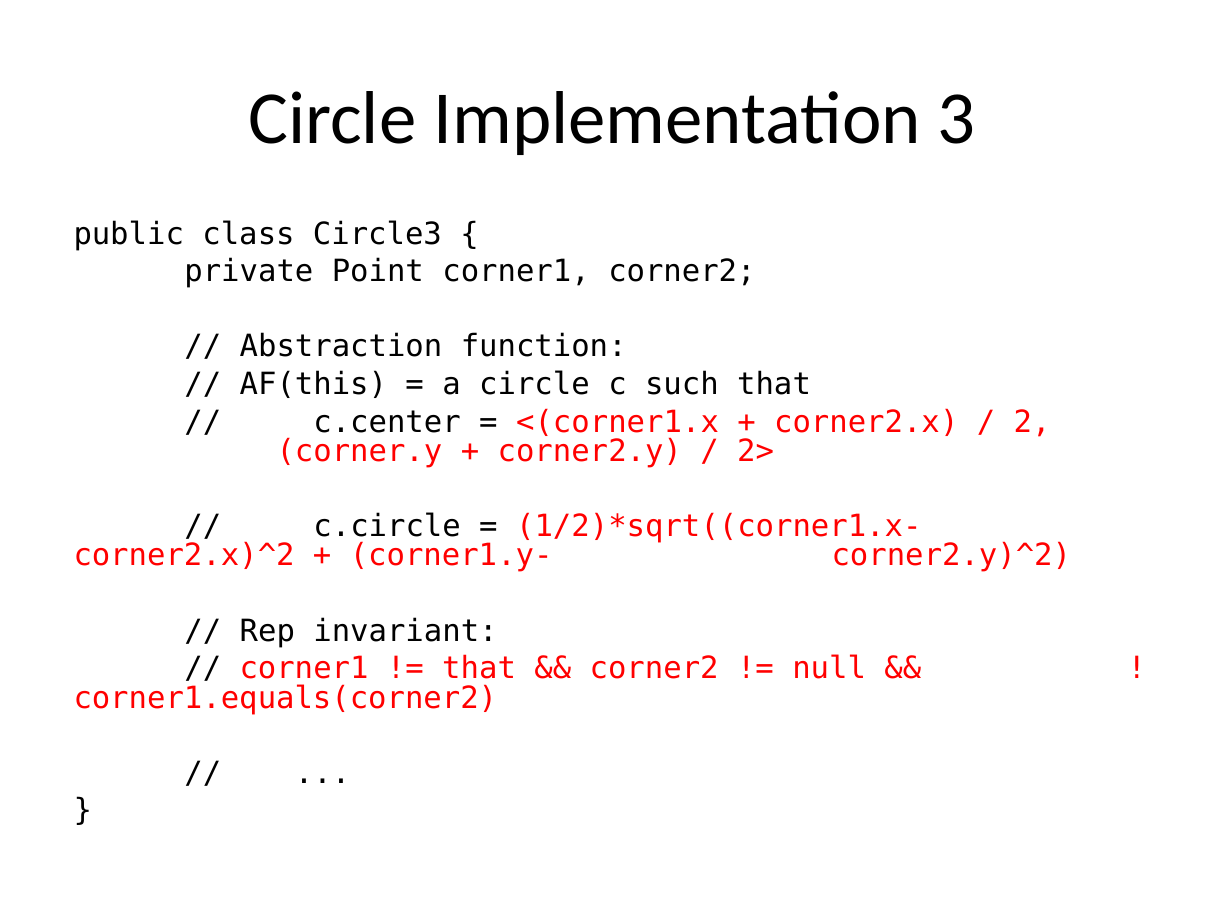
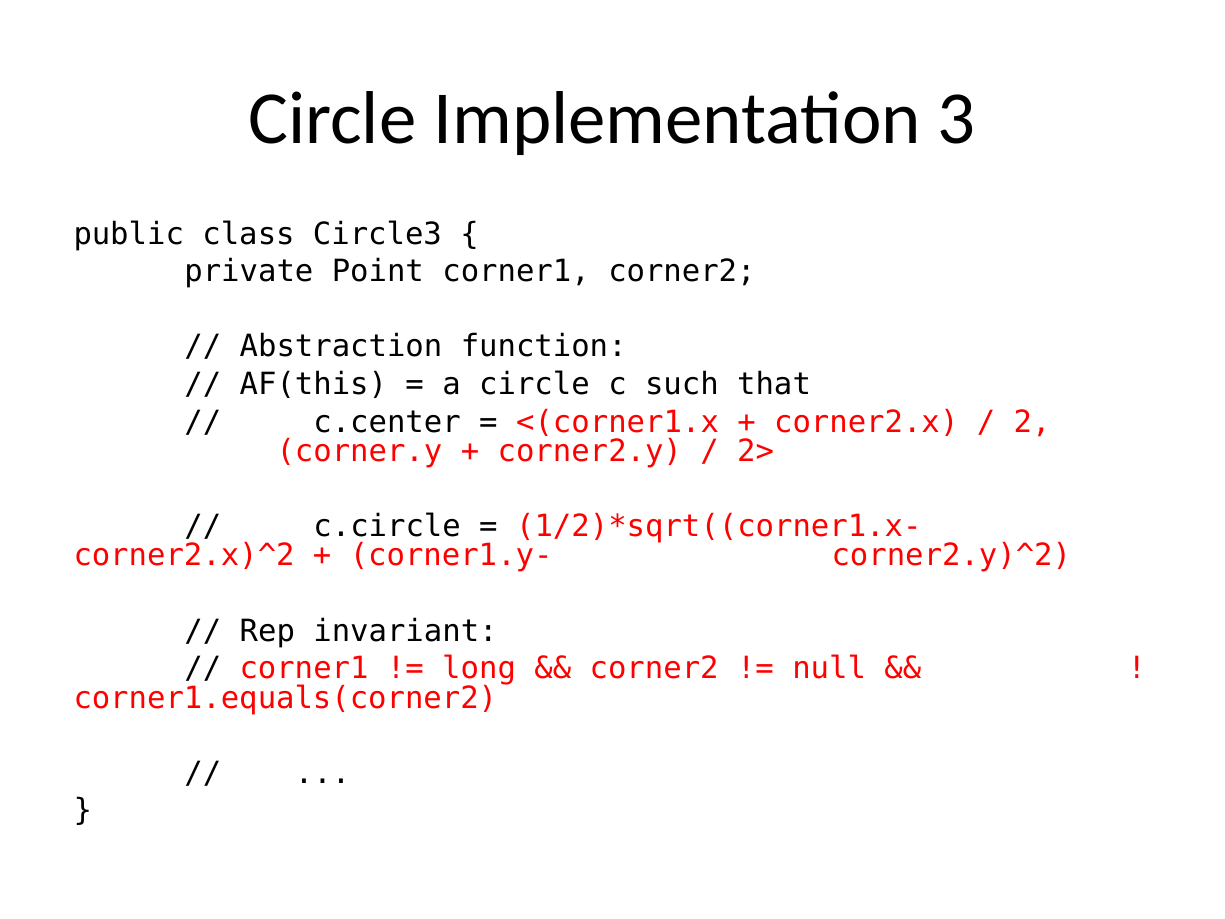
that at (479, 668): that -> long
